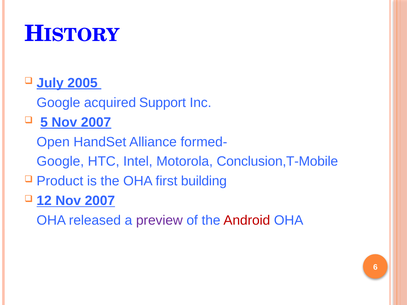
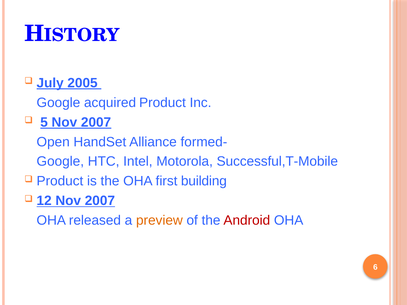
acquired Support: Support -> Product
Conclusion,T-Mobile: Conclusion,T-Mobile -> Successful,T-Mobile
preview colour: purple -> orange
